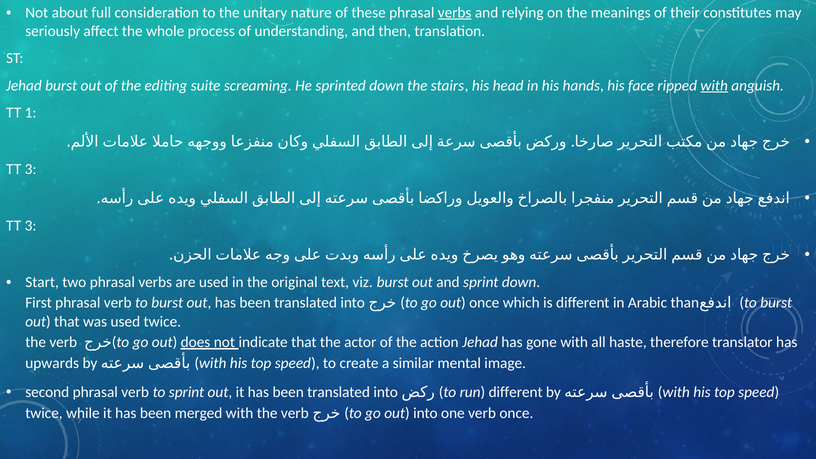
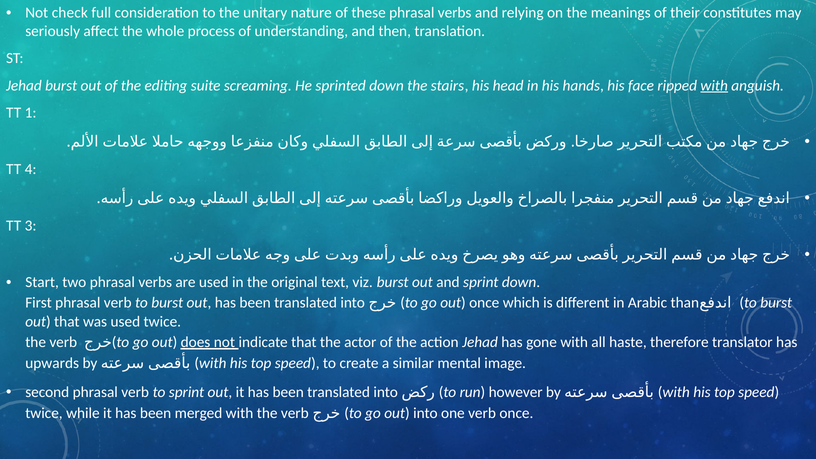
about: about -> check
verbs at (455, 13) underline: present -> none
3 at (31, 169): 3 -> 4
run different: different -> however
